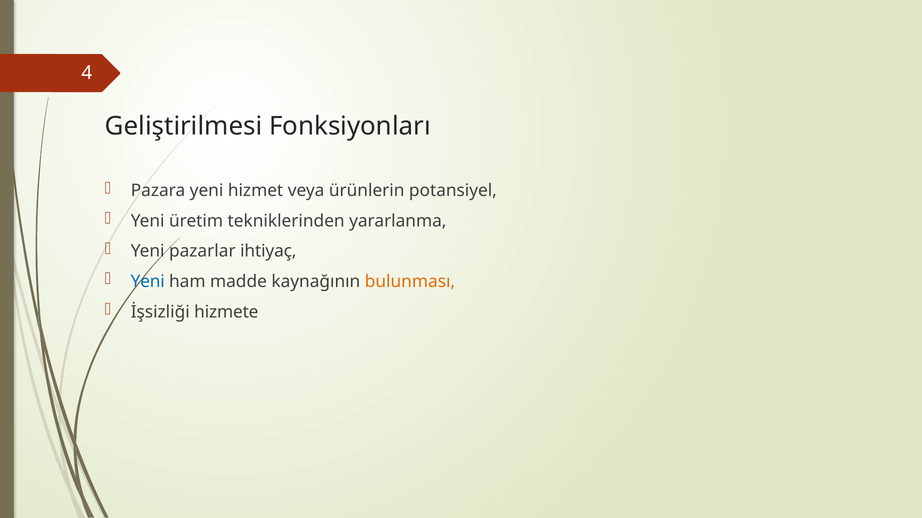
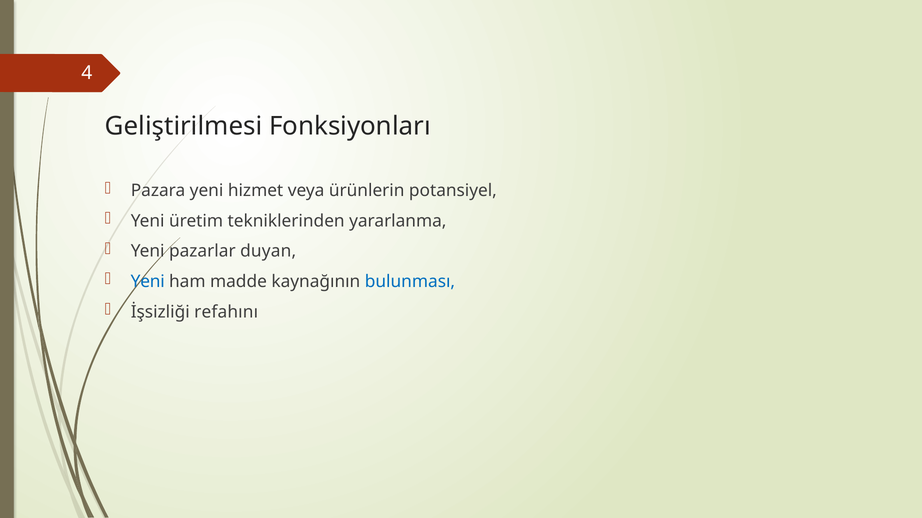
ihtiyaç: ihtiyaç -> duyan
bulunması colour: orange -> blue
hizmete: hizmete -> refahını
